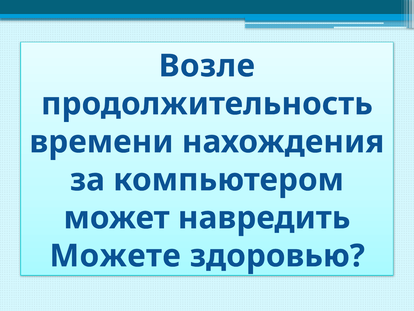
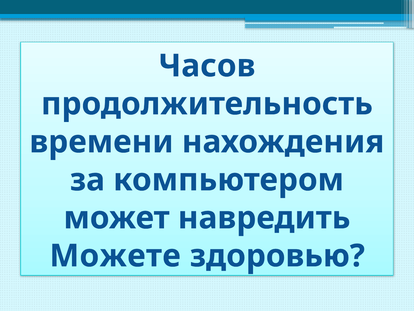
Возле: Возле -> Часов
